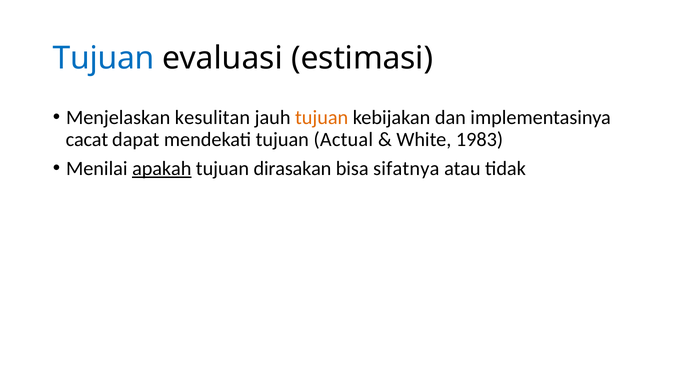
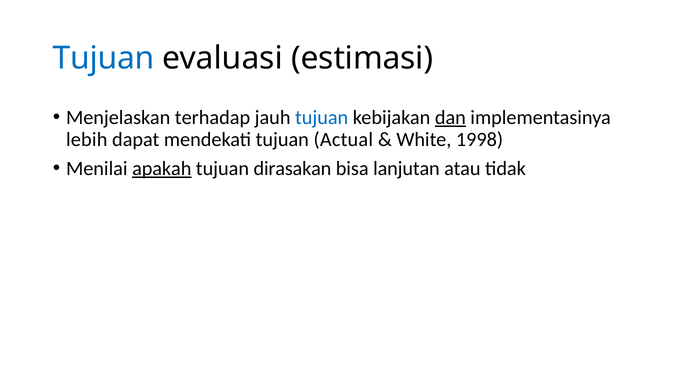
kesulitan: kesulitan -> terhadap
tujuan at (322, 118) colour: orange -> blue
dan underline: none -> present
cacat: cacat -> lebih
1983: 1983 -> 1998
sifatnya: sifatnya -> lanjutan
